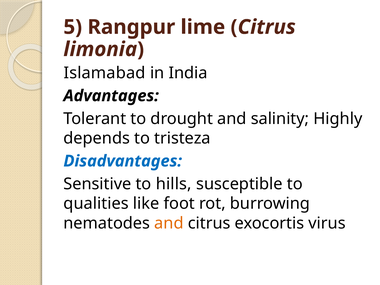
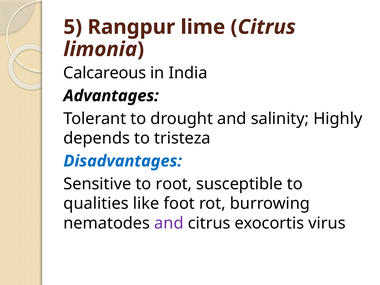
Islamabad: Islamabad -> Calcareous
hills: hills -> root
and at (169, 223) colour: orange -> purple
